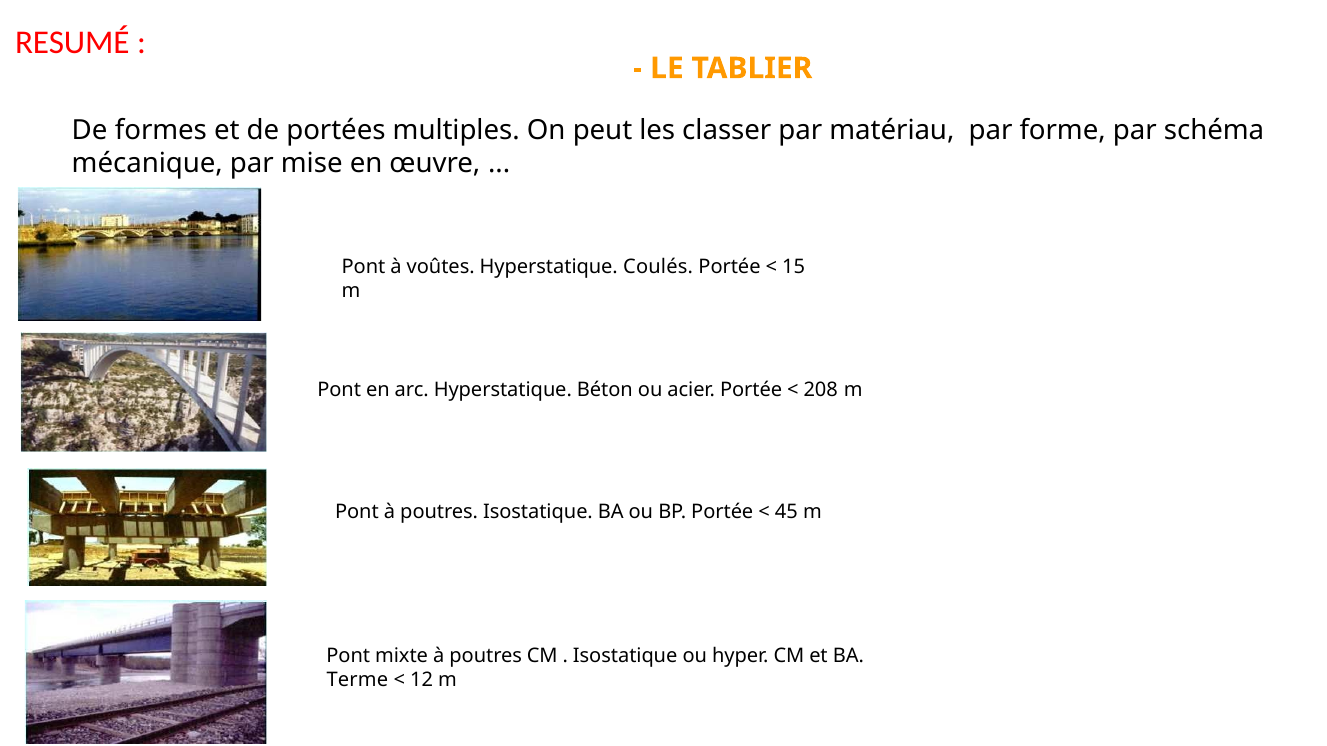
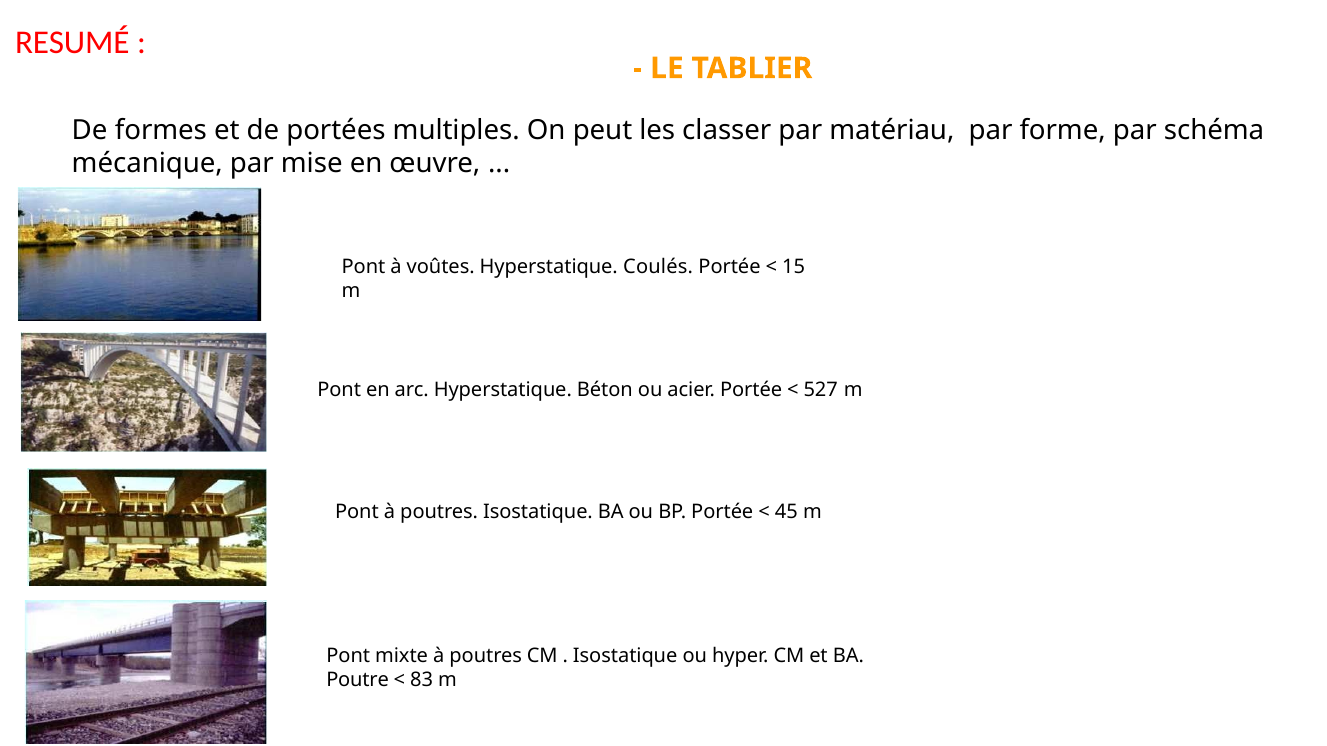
208: 208 -> 527
Terme: Terme -> Poutre
12: 12 -> 83
